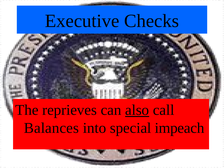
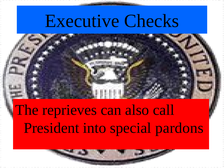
also underline: present -> none
Balances: Balances -> President
impeach: impeach -> pardons
